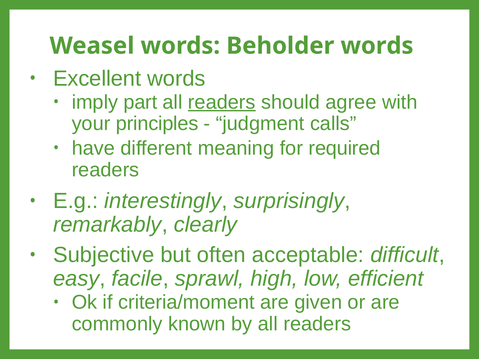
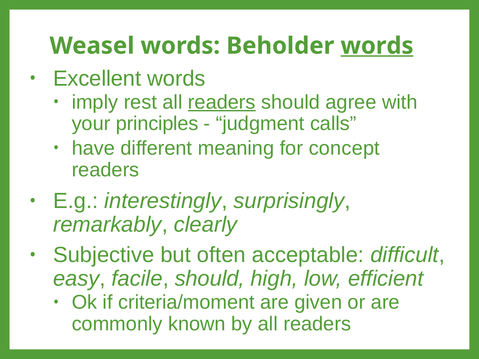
words at (377, 46) underline: none -> present
part: part -> rest
required: required -> concept
facile sprawl: sprawl -> should
